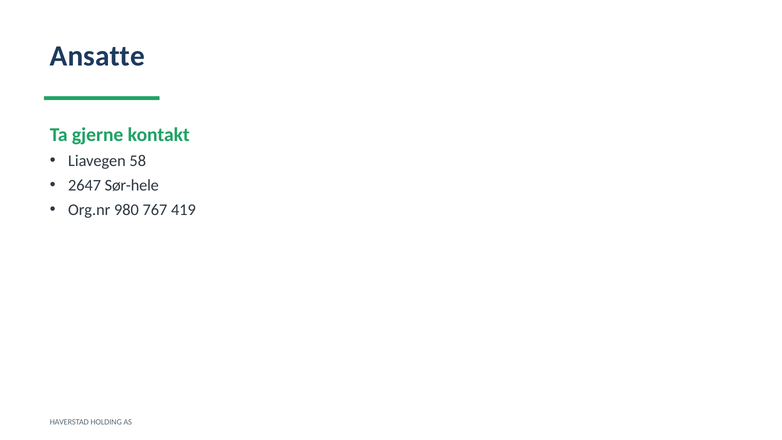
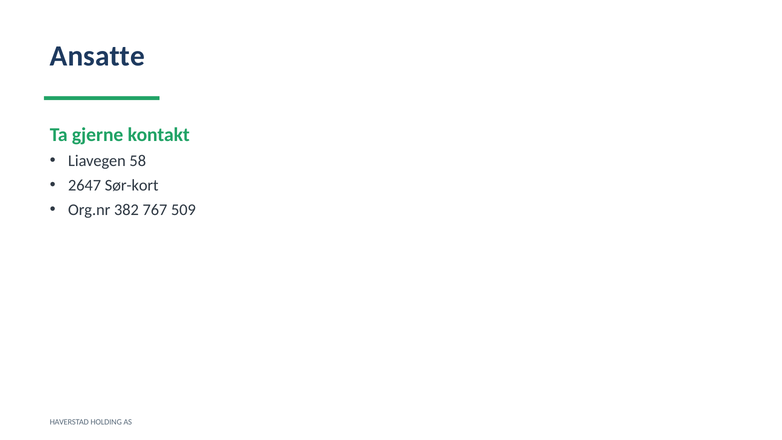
Sør-hele: Sør-hele -> Sør-kort
980: 980 -> 382
419: 419 -> 509
